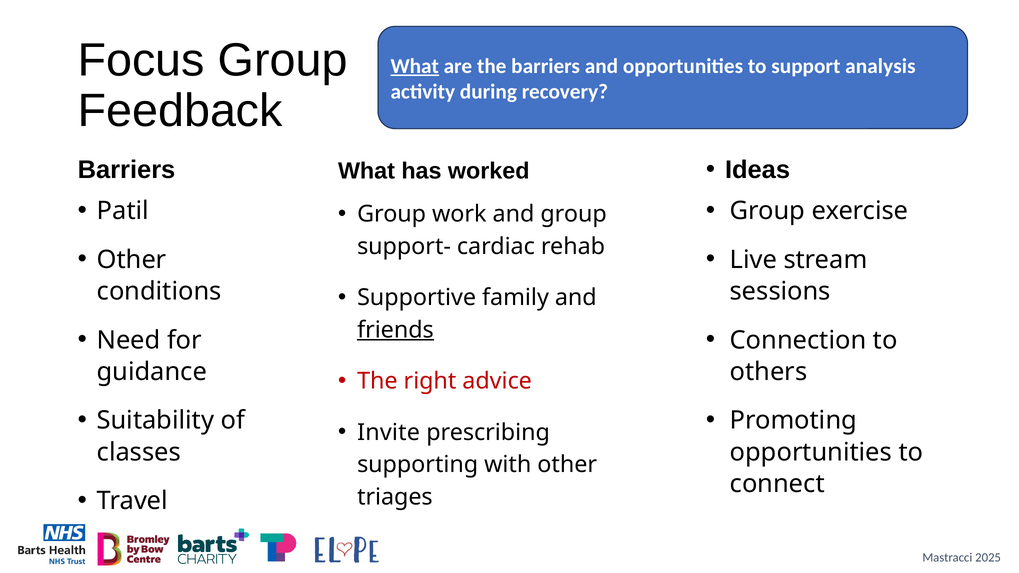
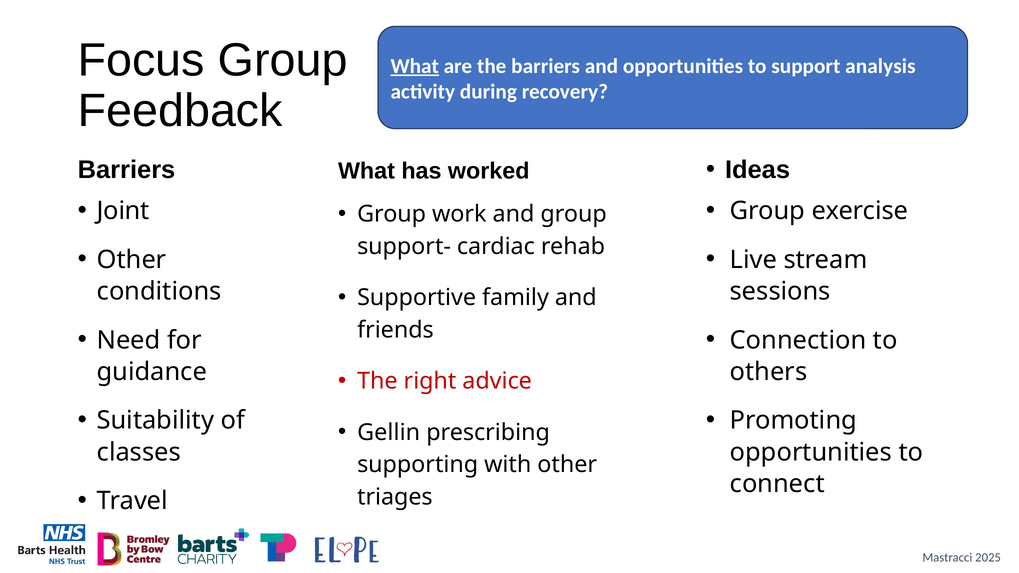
Patil: Patil -> Joint
friends underline: present -> none
Invite: Invite -> Gellin
